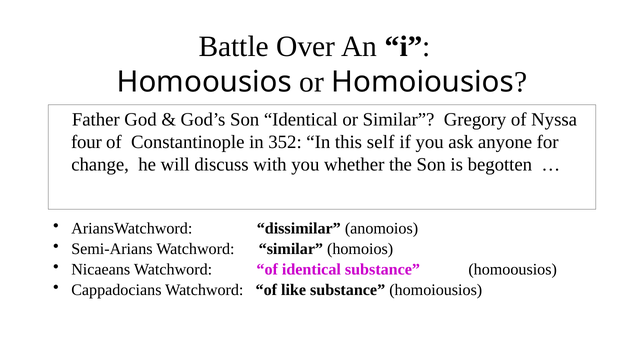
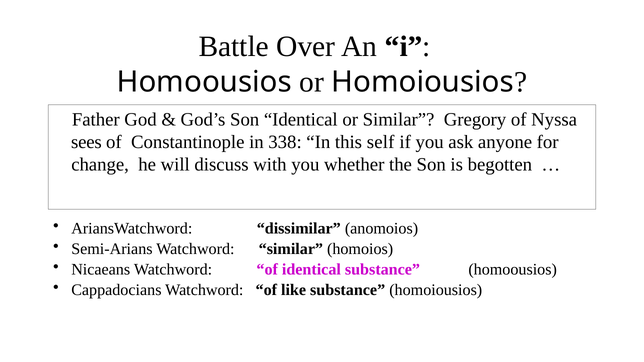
four: four -> sees
352: 352 -> 338
